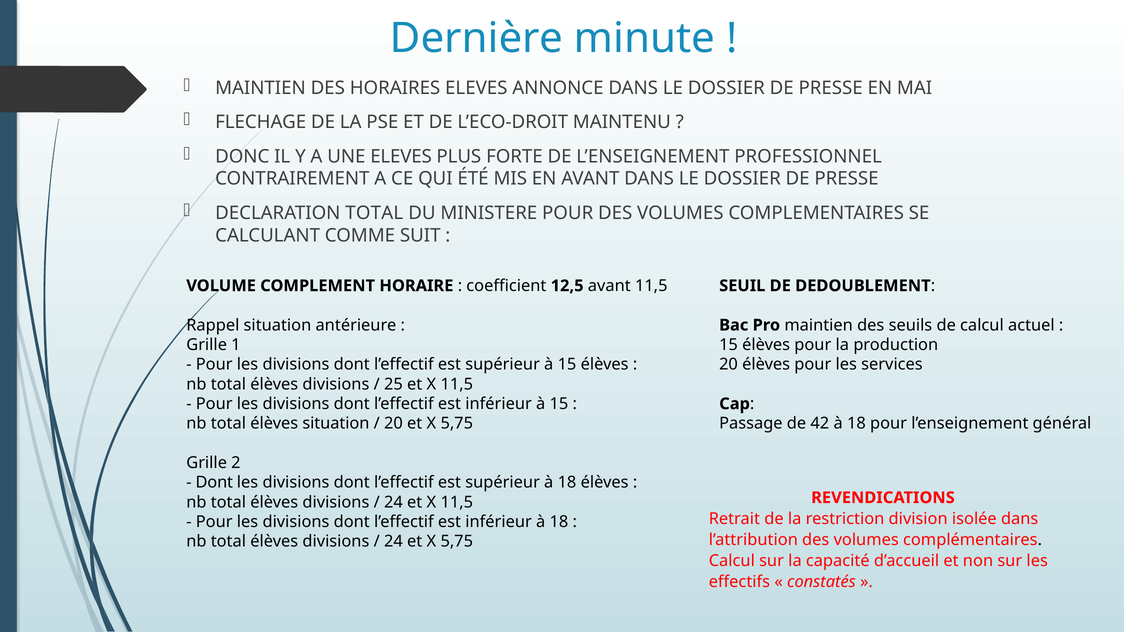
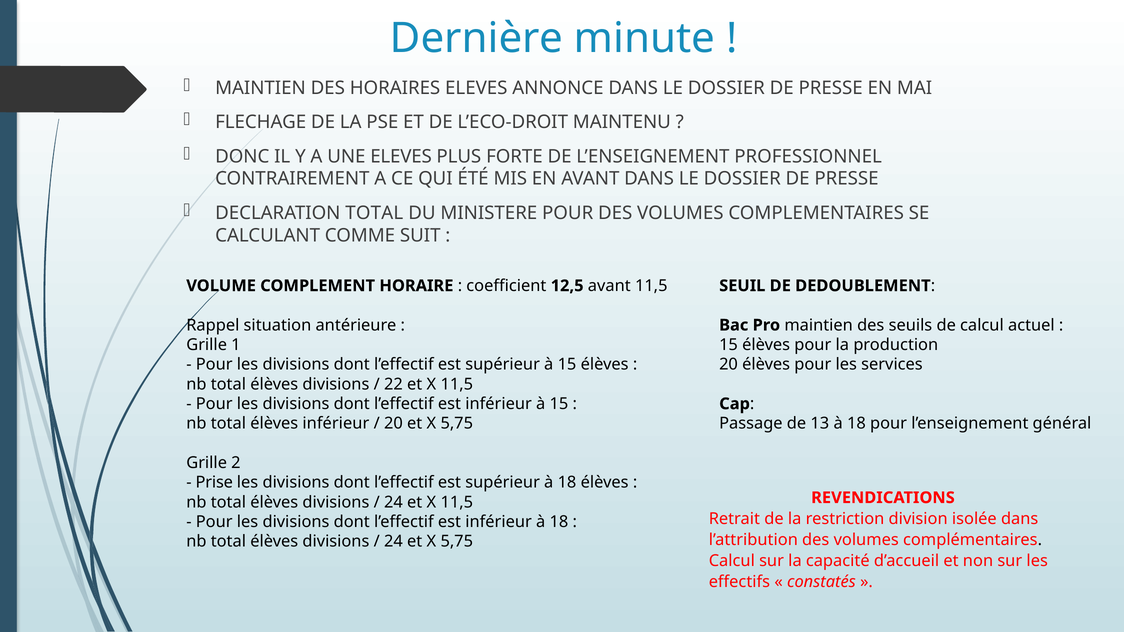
25: 25 -> 22
élèves situation: situation -> inférieur
42: 42 -> 13
Dont at (214, 483): Dont -> Prise
